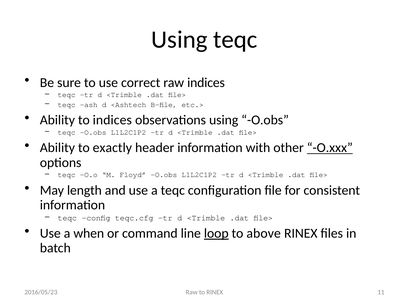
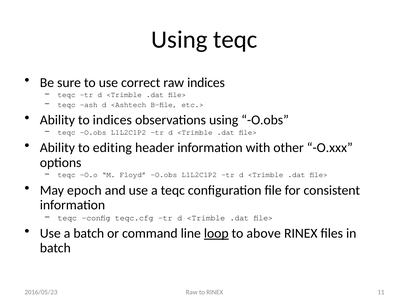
exactly: exactly -> editing
O.xxx underline: present -> none
length: length -> epoch
a when: when -> batch
